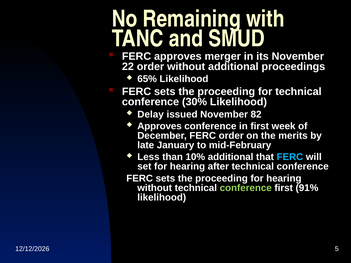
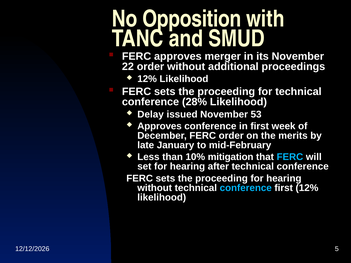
Remaining: Remaining -> Opposition
65% at (147, 79): 65% -> 12%
30%: 30% -> 28%
82: 82 -> 53
10% additional: additional -> mitigation
conference at (246, 188) colour: light green -> light blue
first 91%: 91% -> 12%
